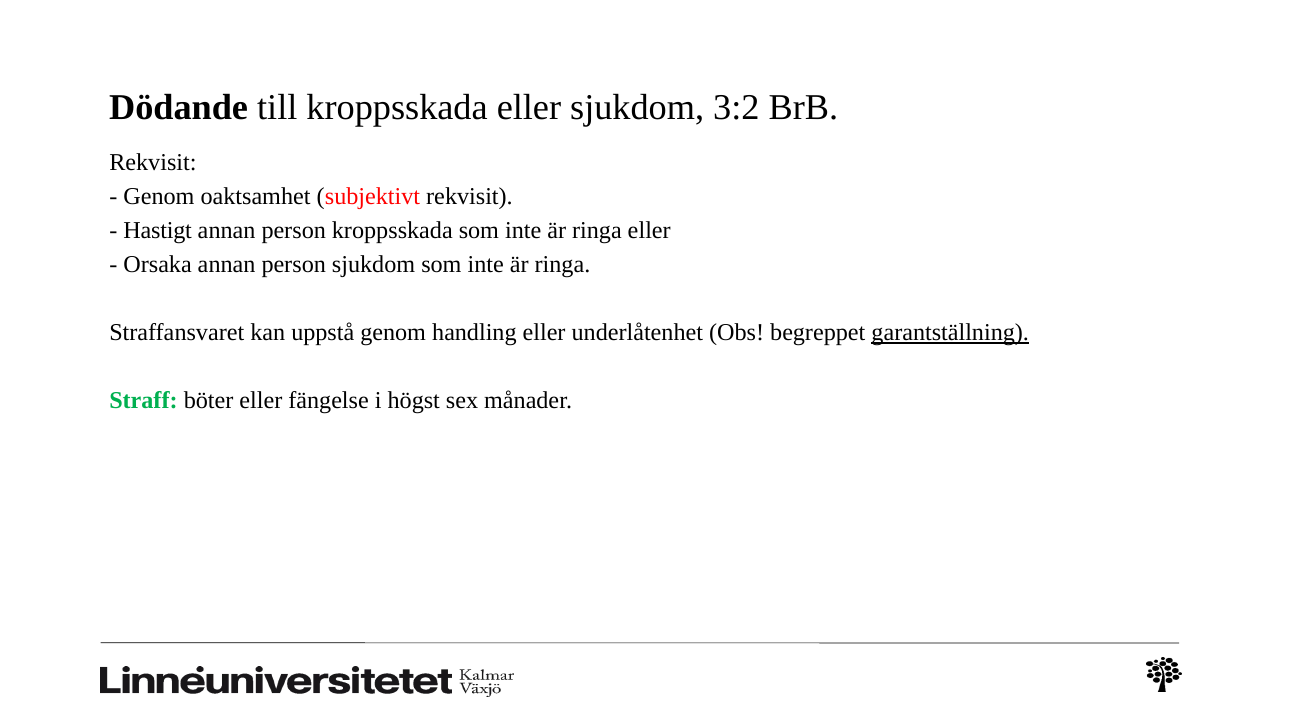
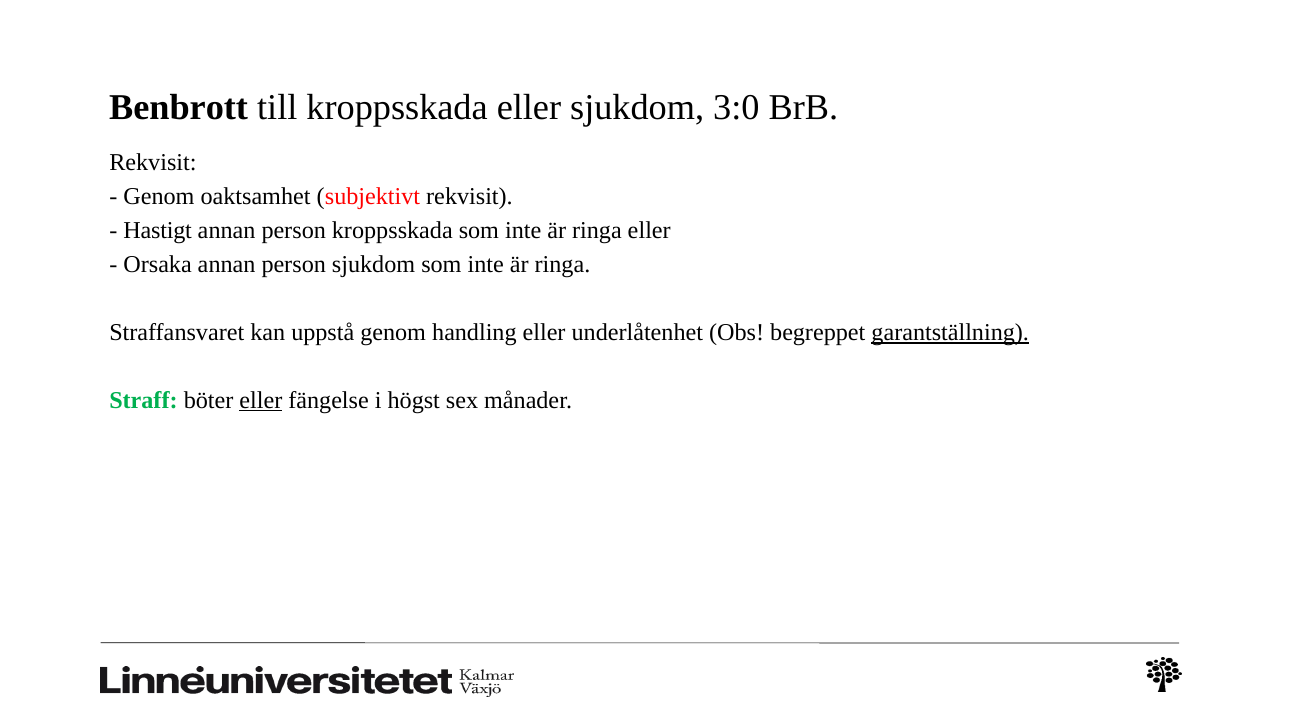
Dödande: Dödande -> Benbrott
3:2: 3:2 -> 3:0
eller at (261, 400) underline: none -> present
